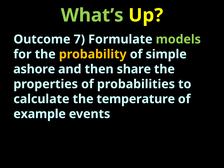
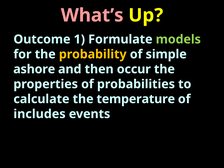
What’s colour: light green -> pink
7: 7 -> 1
share: share -> occur
example: example -> includes
